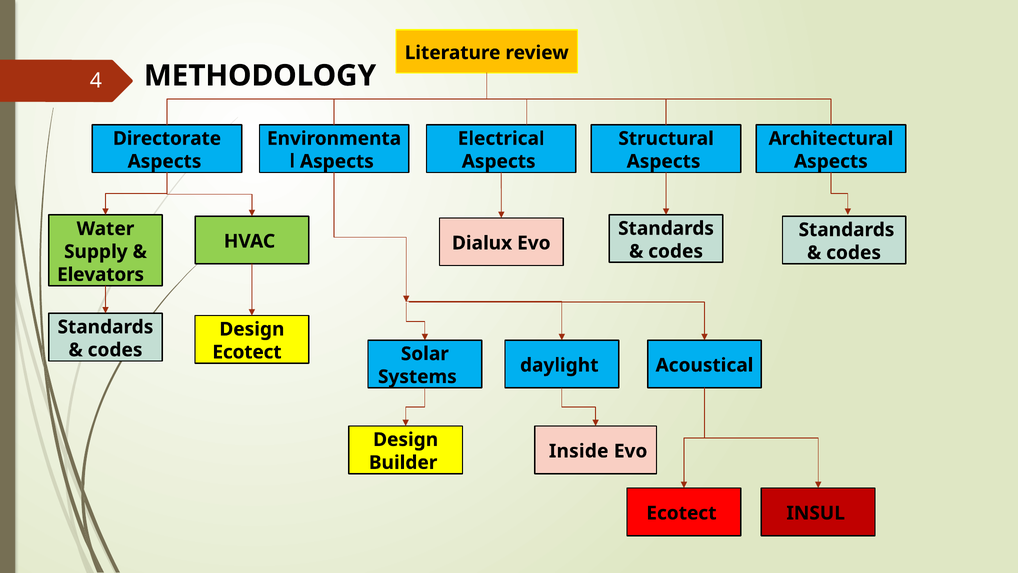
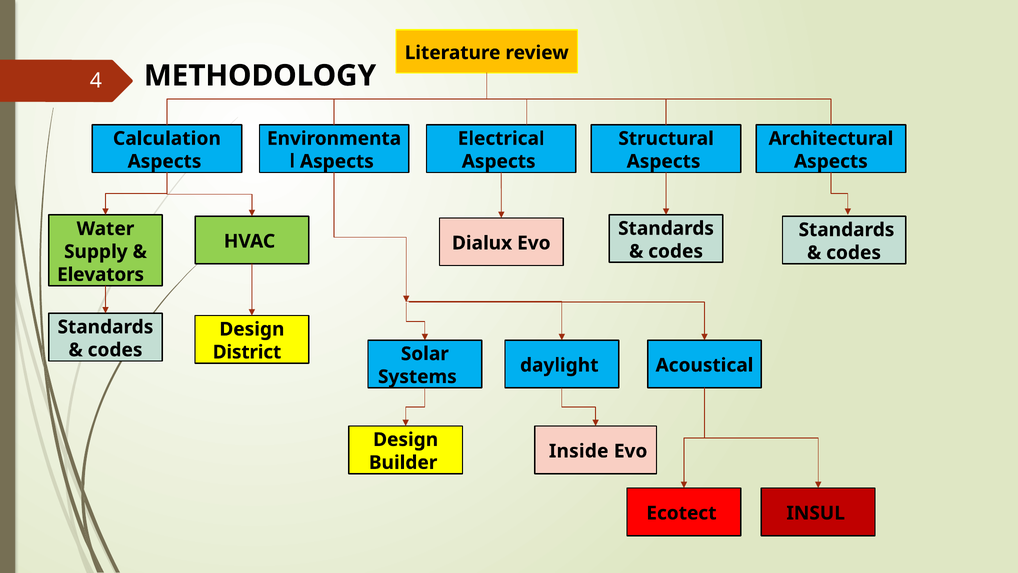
Directorate: Directorate -> Calculation
Ecotect at (247, 352): Ecotect -> District
